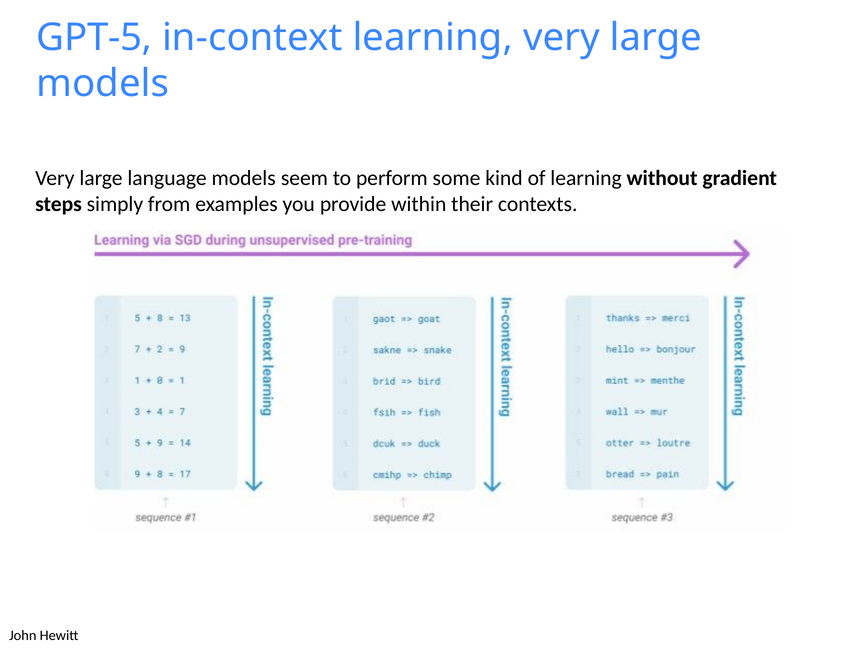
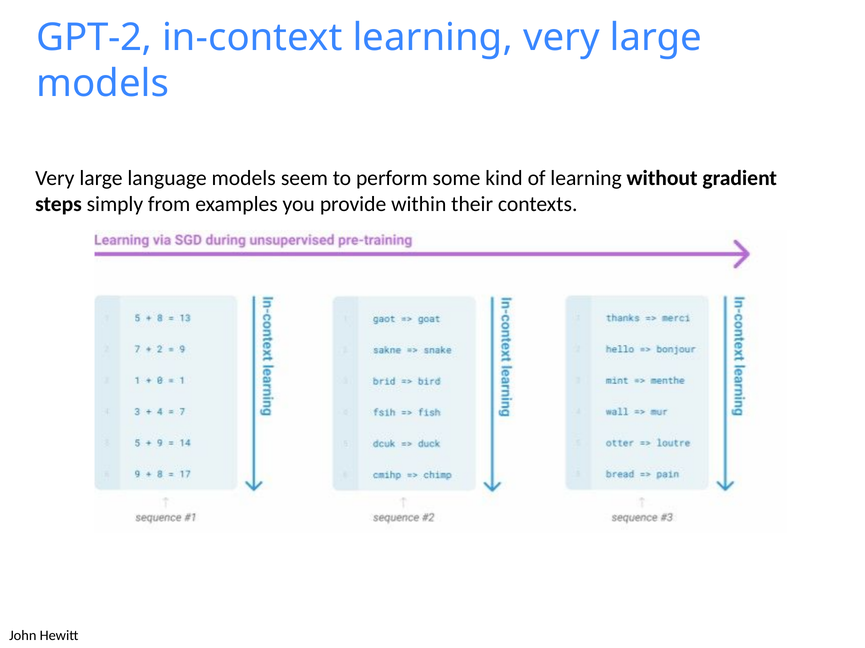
GPT-5: GPT-5 -> GPT-2
